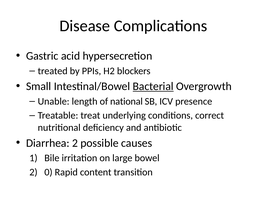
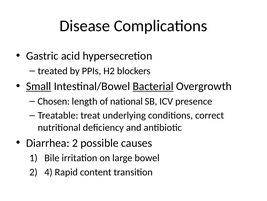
Small underline: none -> present
Unable: Unable -> Chosen
0: 0 -> 4
